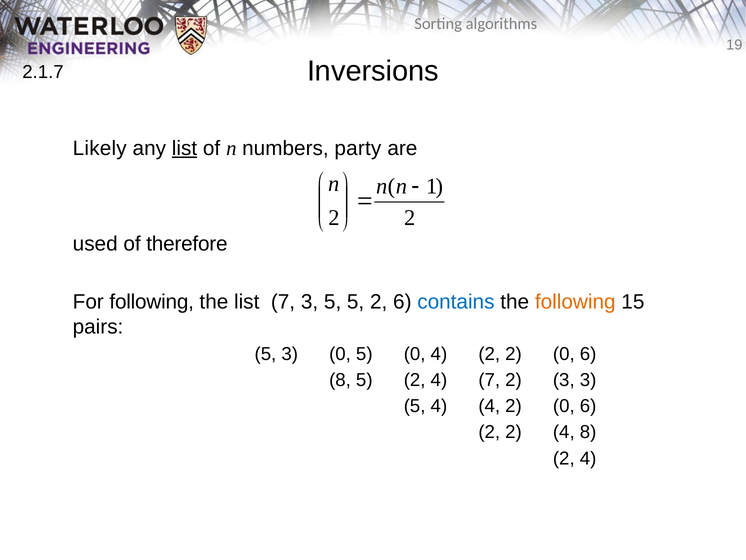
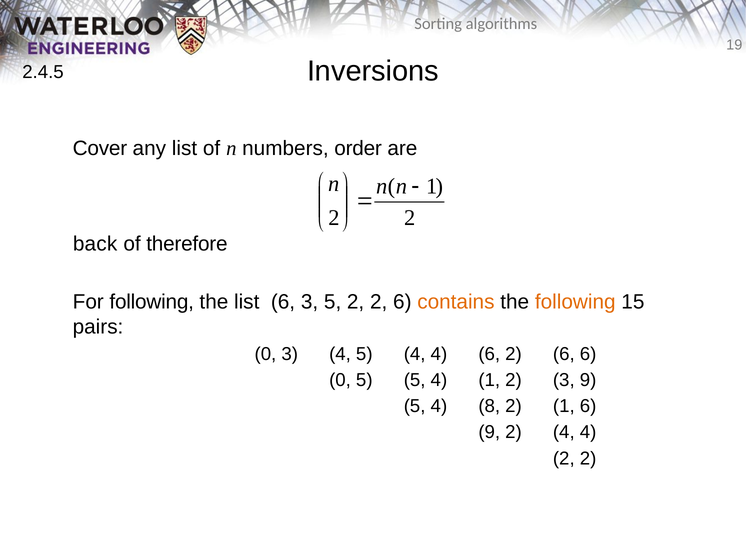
2.1.7: 2.1.7 -> 2.4.5
Likely: Likely -> Cover
list at (185, 148) underline: present -> none
party: party -> order
used: used -> back
list 7: 7 -> 6
5 5: 5 -> 2
contains colour: blue -> orange
5 at (265, 354): 5 -> 0
3 0: 0 -> 4
0 at (415, 354): 0 -> 4
2 at (489, 354): 2 -> 6
0 at (564, 354): 0 -> 6
8 at (340, 380): 8 -> 0
2 at (415, 380): 2 -> 5
4 7: 7 -> 1
3 3: 3 -> 9
4 4: 4 -> 8
0 at (564, 406): 0 -> 1
2 at (489, 432): 2 -> 9
2 4 8: 8 -> 4
4 at (588, 458): 4 -> 2
